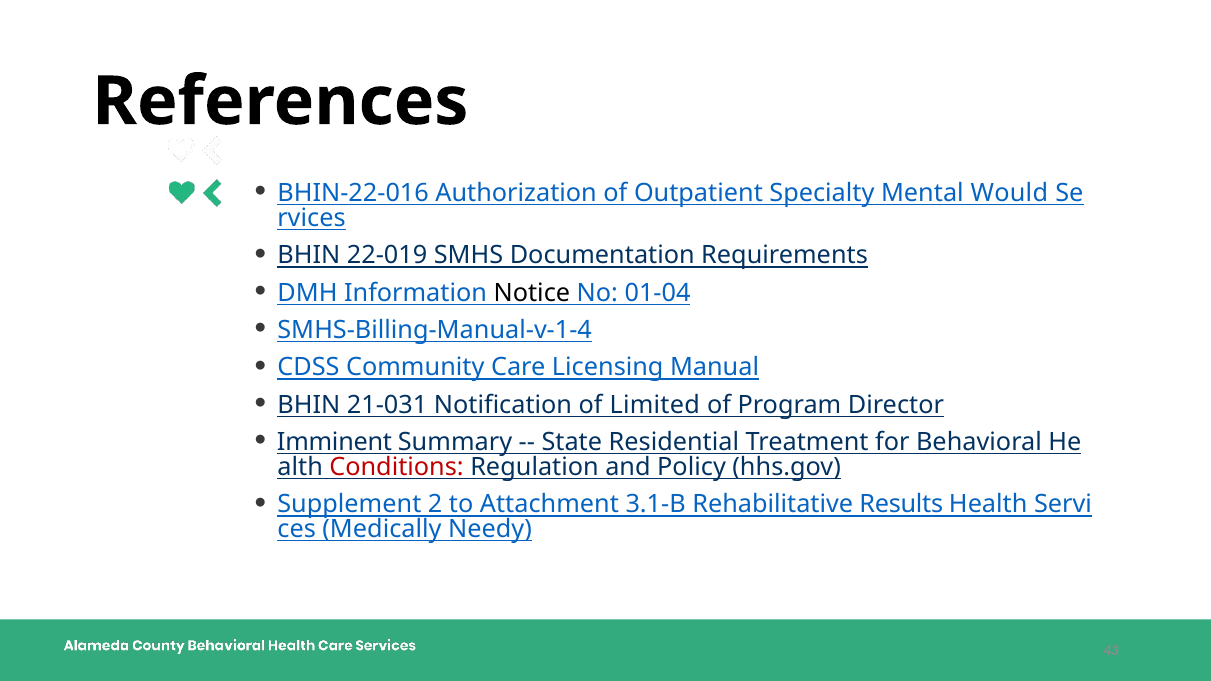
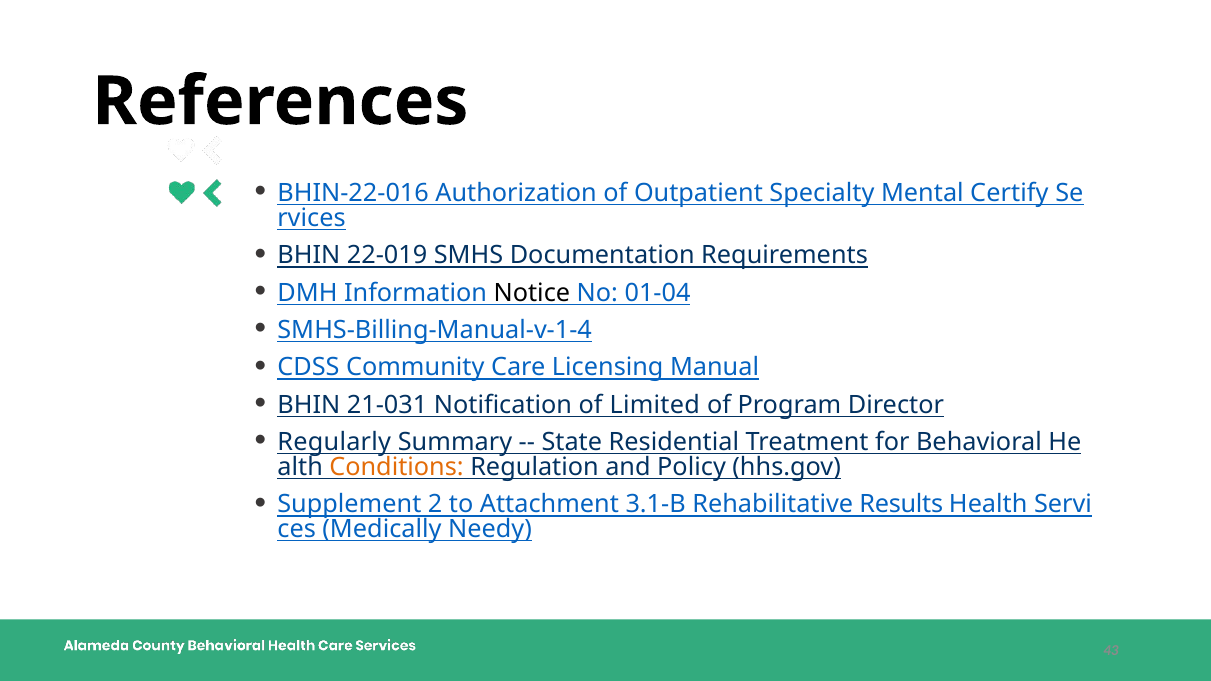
Would: Would -> Certify
Imminent: Imminent -> Regularly
Conditions colour: red -> orange
